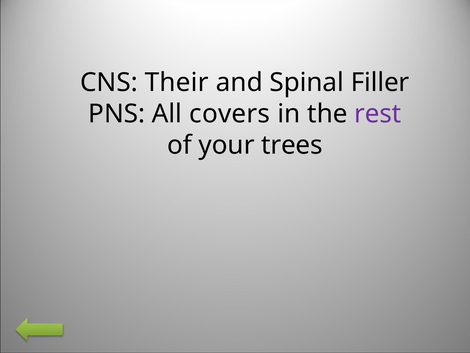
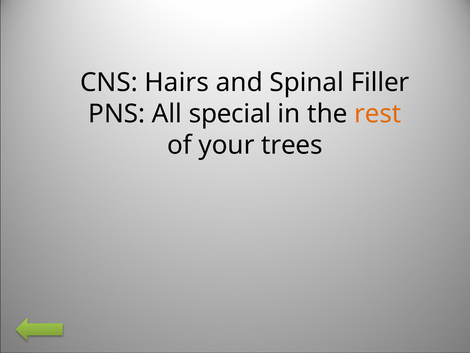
Their: Their -> Hairs
covers: covers -> special
rest colour: purple -> orange
